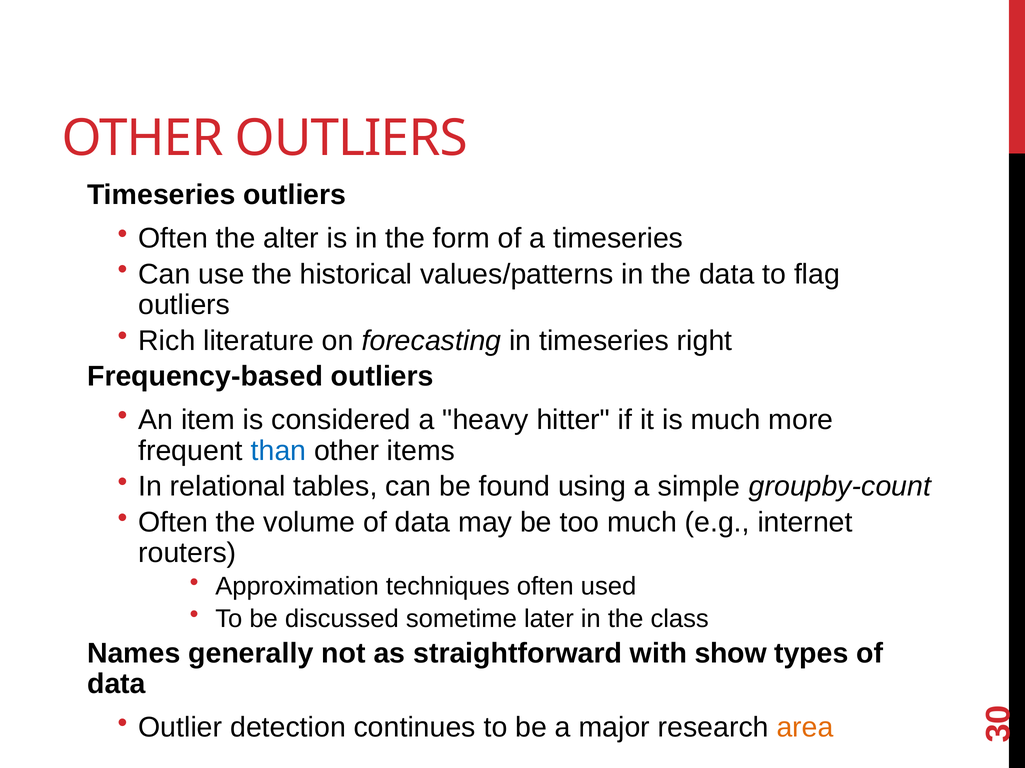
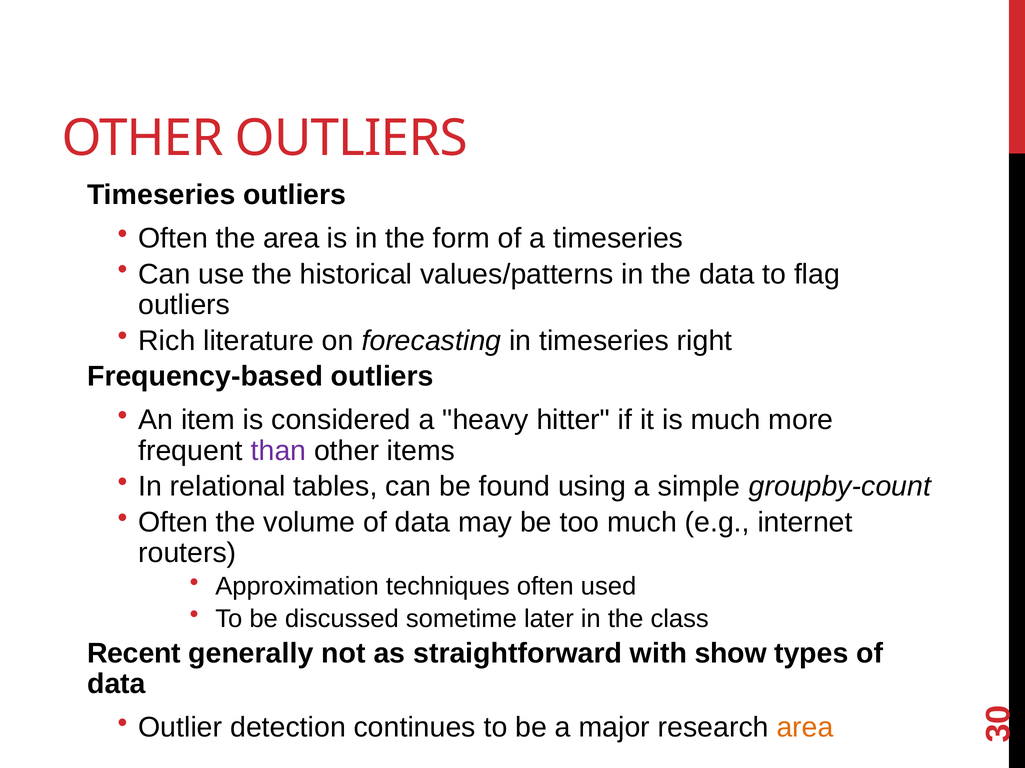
the alter: alter -> area
than colour: blue -> purple
Names: Names -> Recent
